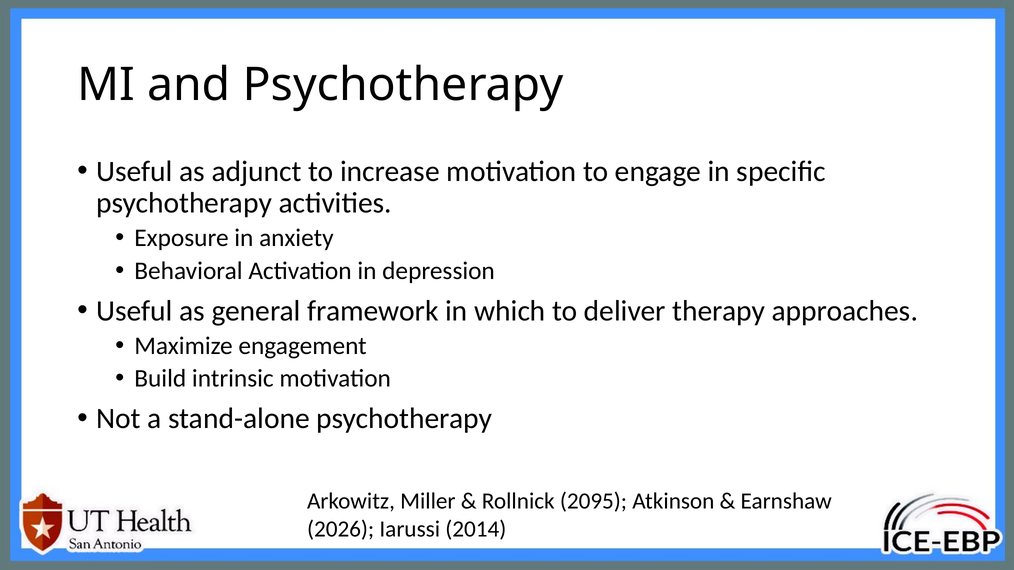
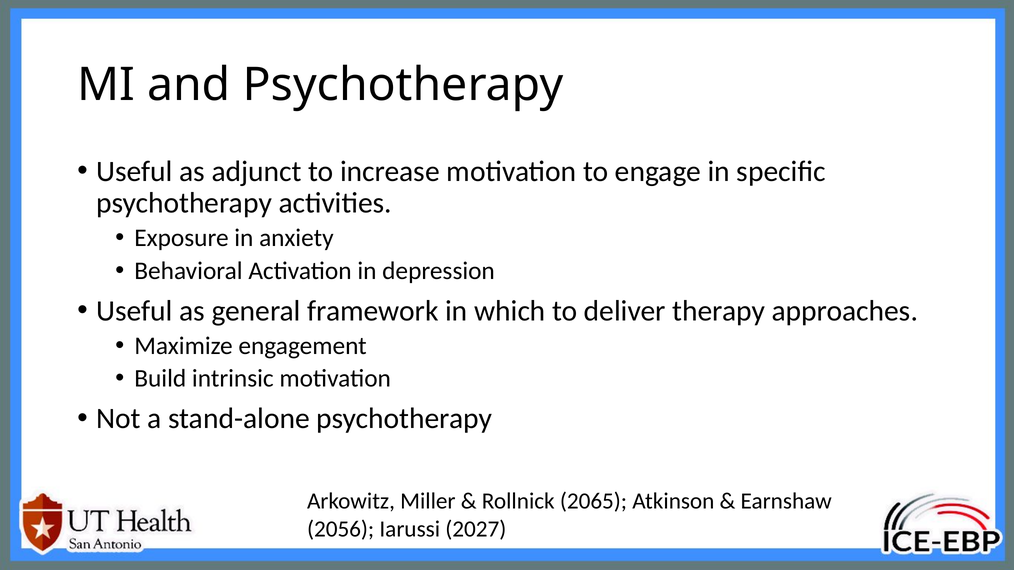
2095: 2095 -> 2065
2026: 2026 -> 2056
2014: 2014 -> 2027
